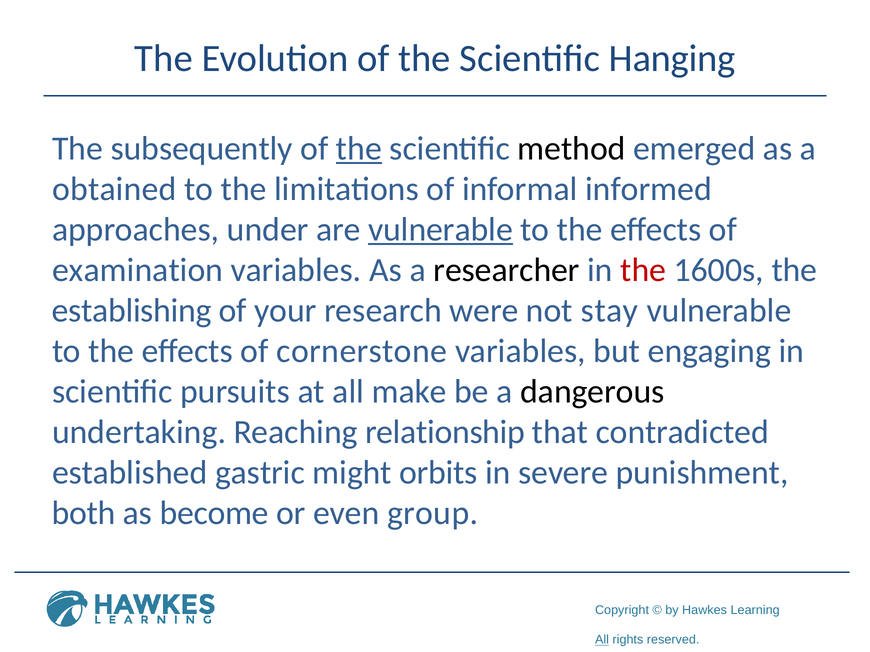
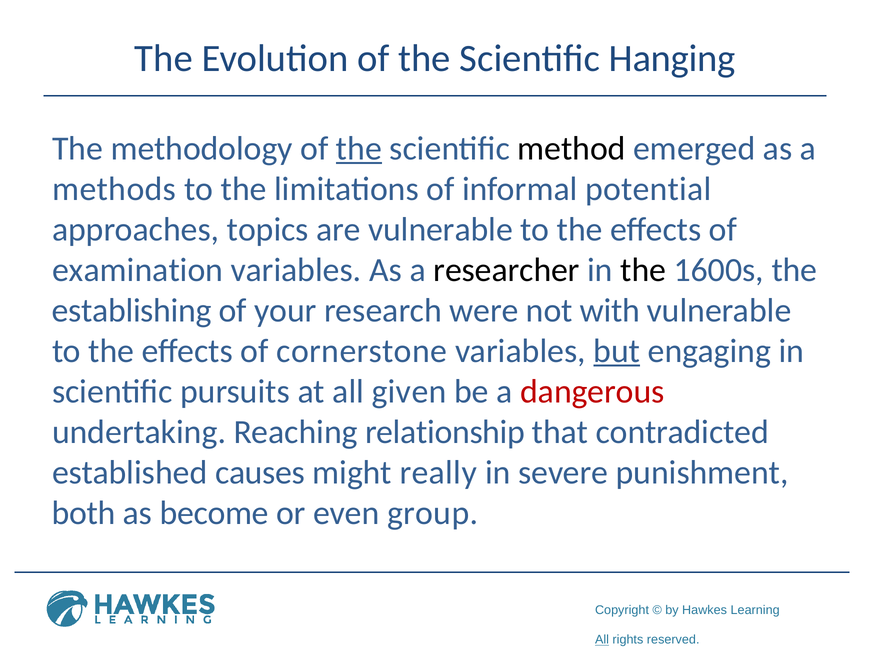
subsequently: subsequently -> methodology
obtained: obtained -> methods
informed: informed -> potential
under: under -> topics
vulnerable at (440, 230) underline: present -> none
the at (643, 270) colour: red -> black
stay: stay -> with
but underline: none -> present
make: make -> given
dangerous colour: black -> red
gastric: gastric -> causes
orbits: orbits -> really
